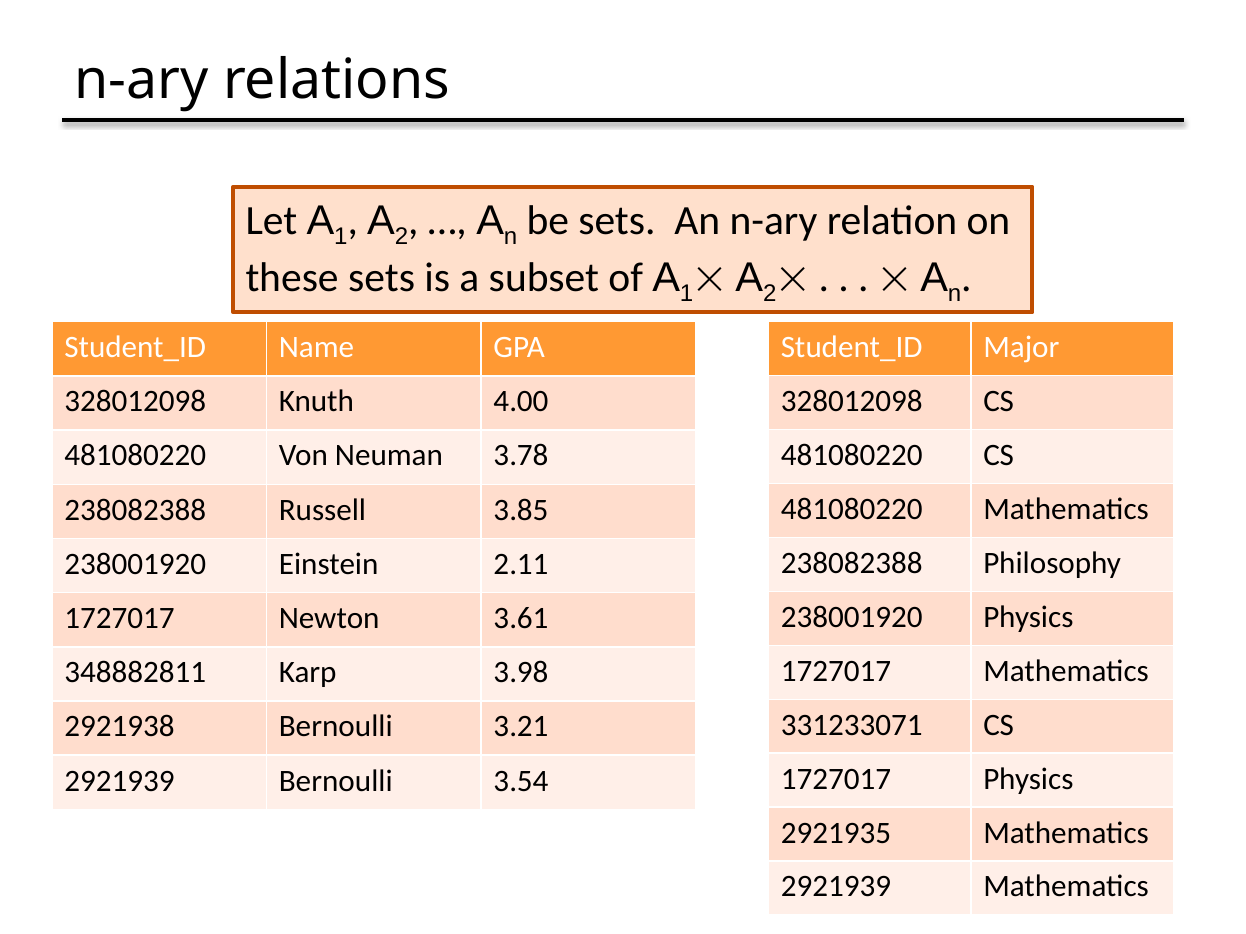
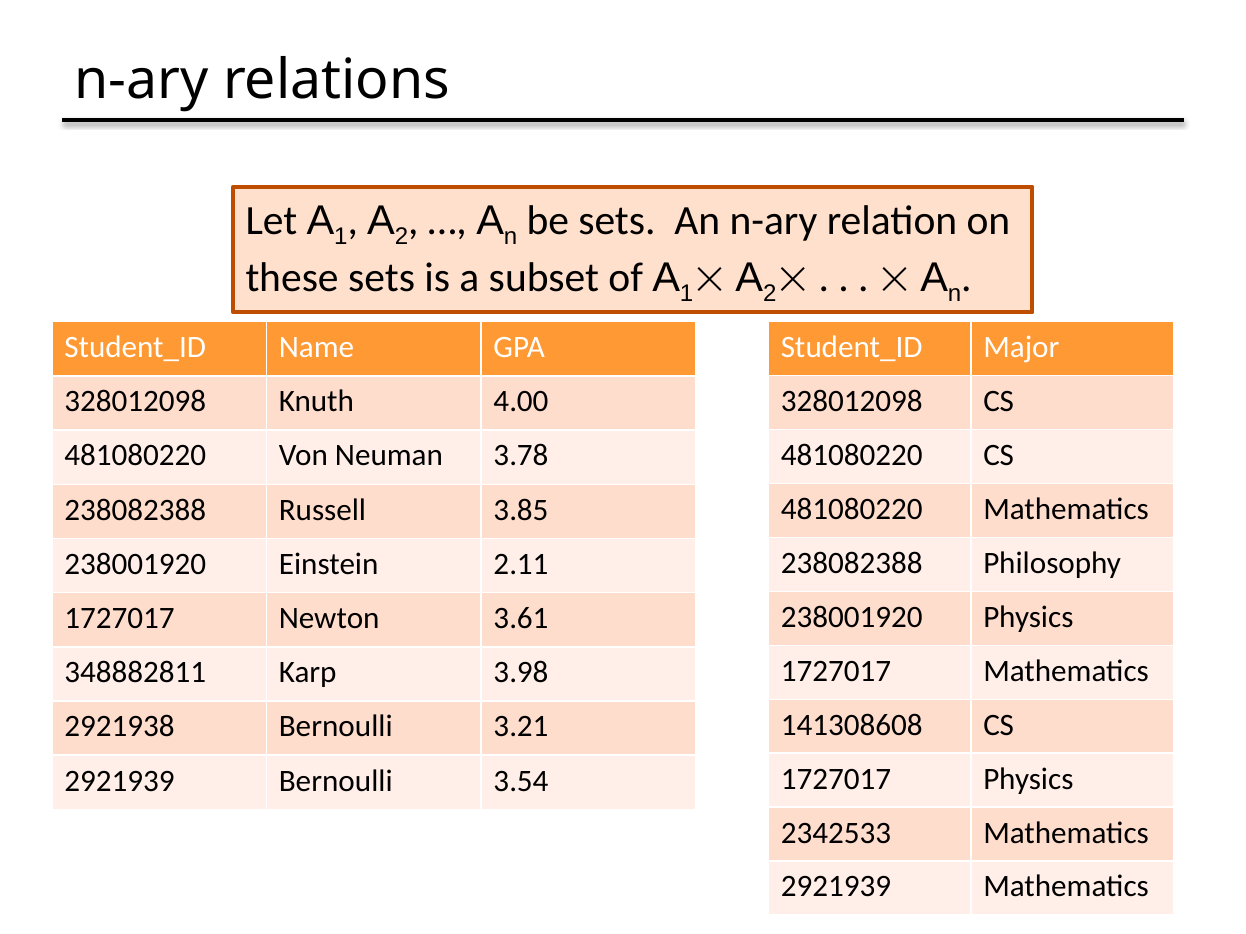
331233071: 331233071 -> 141308608
2921935: 2921935 -> 2342533
